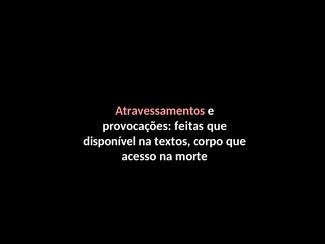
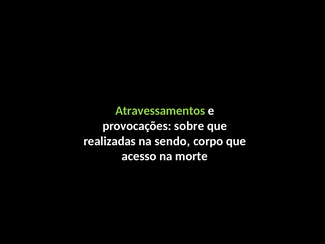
Atravessamentos colour: pink -> light green
feitas: feitas -> sobre
disponível: disponível -> realizadas
textos: textos -> sendo
